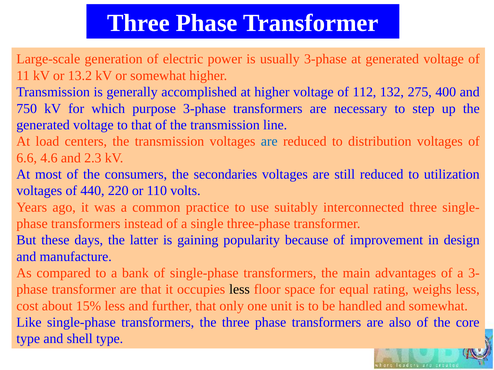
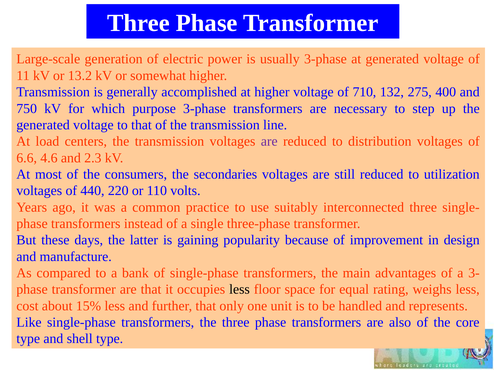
112: 112 -> 710
are at (269, 142) colour: blue -> purple
and somewhat: somewhat -> represents
